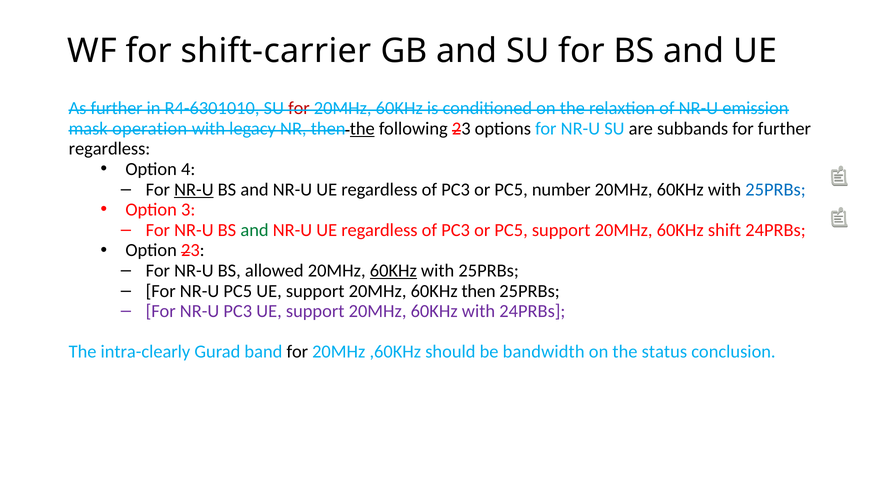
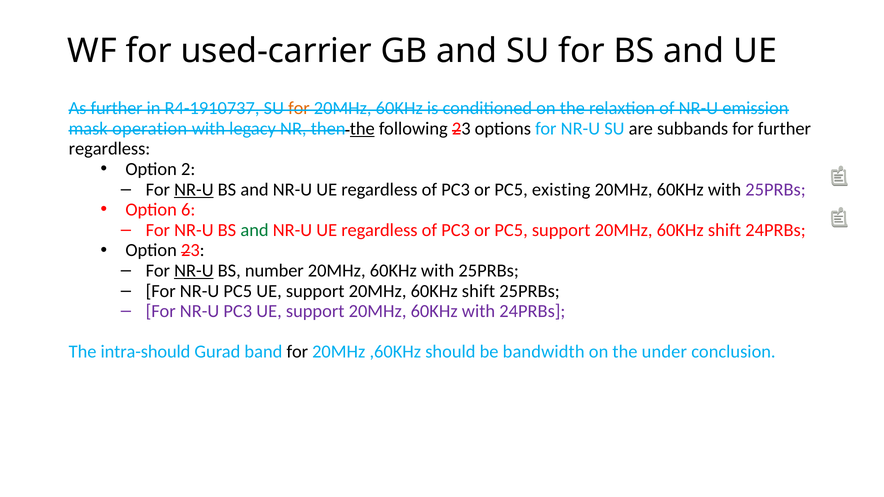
shift-carrier: shift-carrier -> used-carrier
R4-6301010: R4-6301010 -> R4-1910737
for at (299, 108) colour: red -> orange
4: 4 -> 2
number: number -> existing
25PRBs at (776, 190) colour: blue -> purple
3: 3 -> 6
NR-U at (194, 271) underline: none -> present
allowed: allowed -> number
60KHz at (393, 271) underline: present -> none
then at (479, 291): then -> shift
intra-clearly: intra-clearly -> intra-should
status: status -> under
